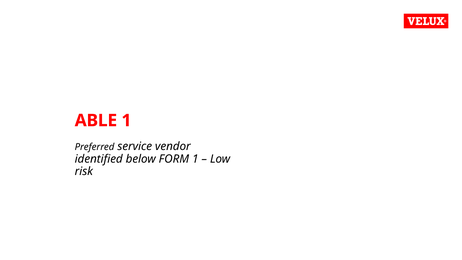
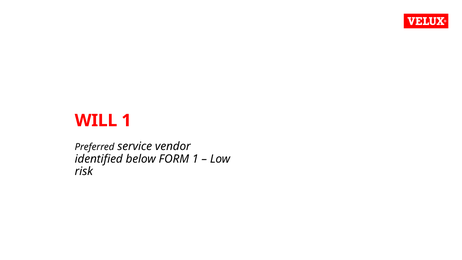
ABLE: ABLE -> WILL
